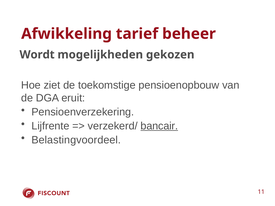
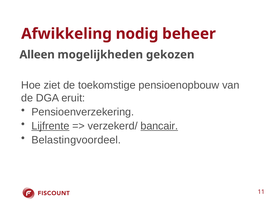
tarief: tarief -> nodig
Wordt: Wordt -> Alleen
Lijfrente underline: none -> present
